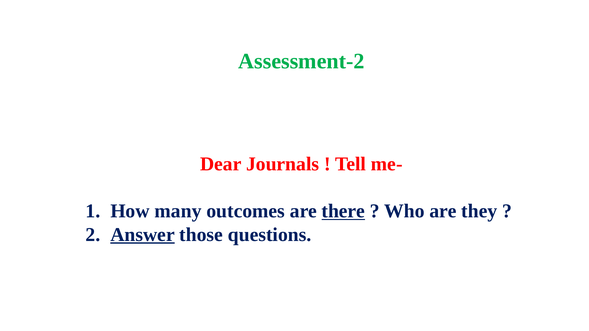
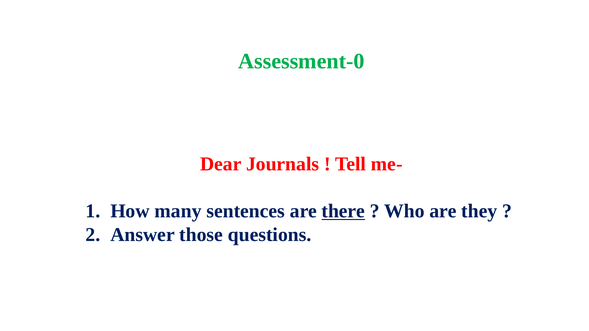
Assessment-2: Assessment-2 -> Assessment-0
outcomes: outcomes -> sentences
Answer underline: present -> none
